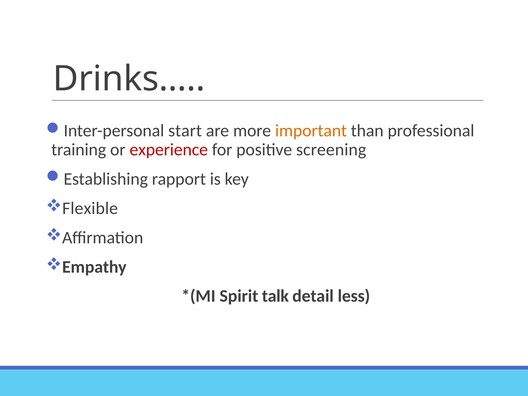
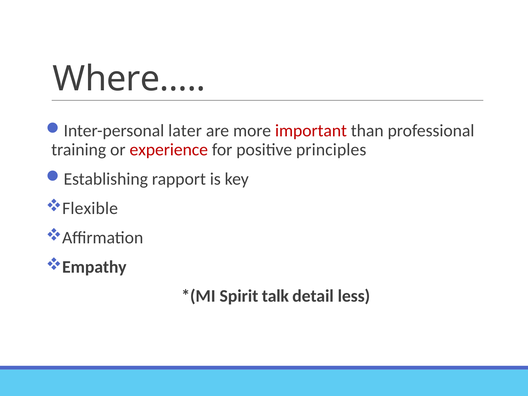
Drinks…: Drinks… -> Where…
start: start -> later
important colour: orange -> red
screening: screening -> principles
